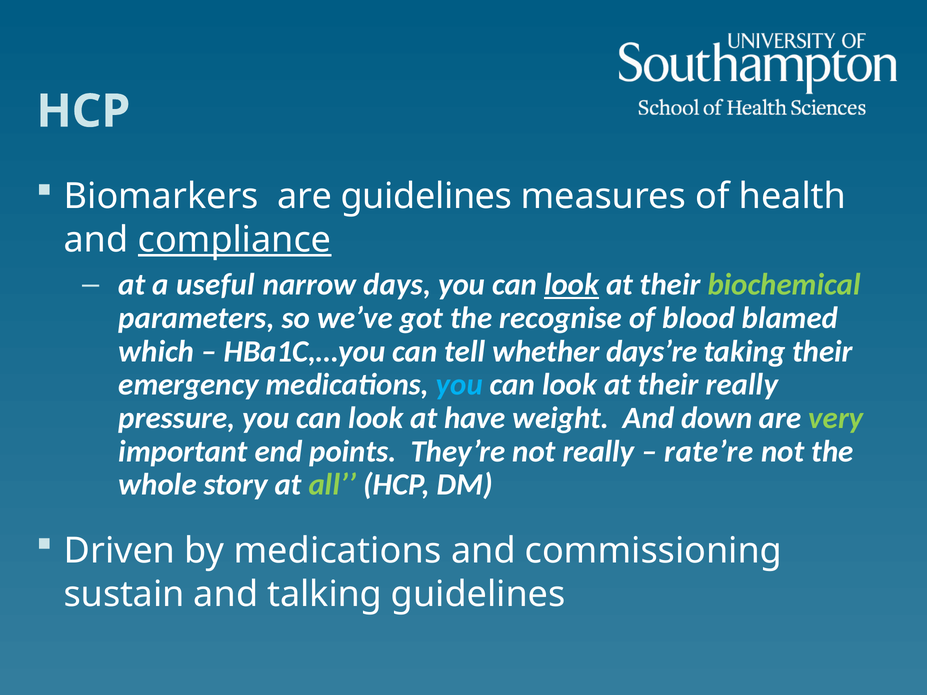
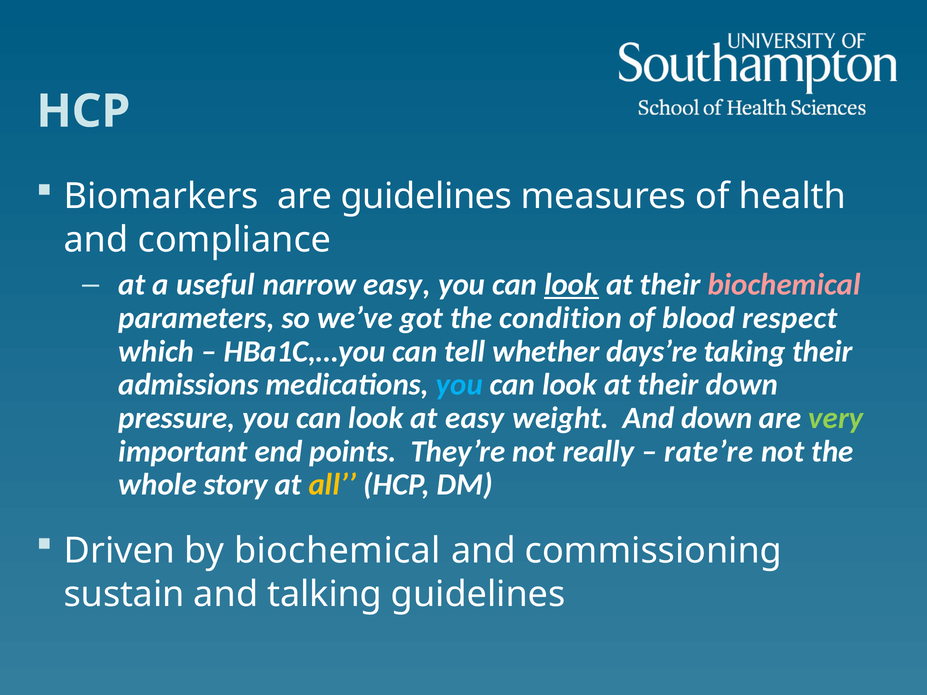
compliance underline: present -> none
narrow days: days -> easy
biochemical at (784, 285) colour: light green -> pink
recognise: recognise -> condition
blamed: blamed -> respect
emergency: emergency -> admissions
their really: really -> down
at have: have -> easy
all colour: light green -> yellow
by medications: medications -> biochemical
